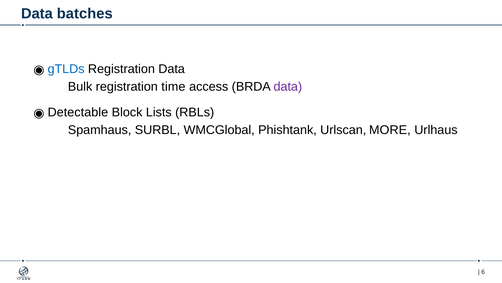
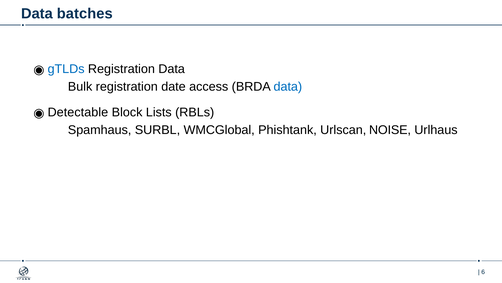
time: time -> date
data at (288, 87) colour: purple -> blue
MORE: MORE -> NOISE
